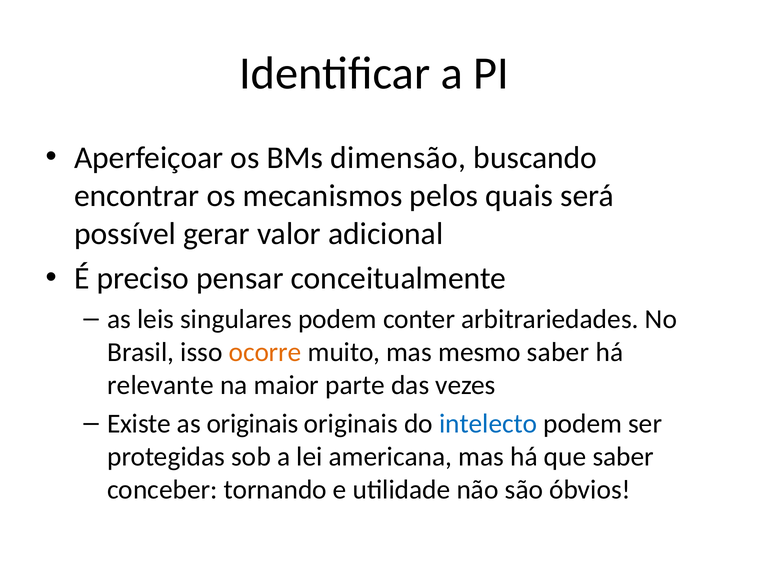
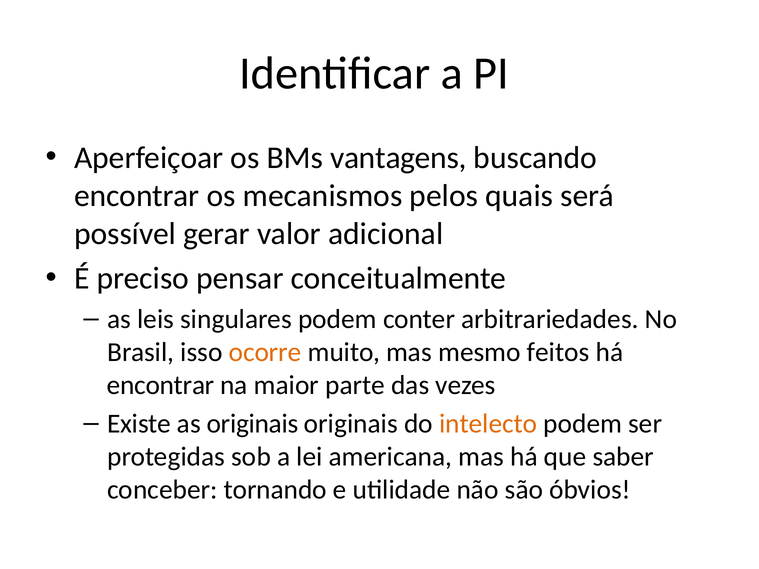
dimensão: dimensão -> vantagens
mesmo saber: saber -> feitos
relevante at (160, 385): relevante -> encontrar
intelecto colour: blue -> orange
